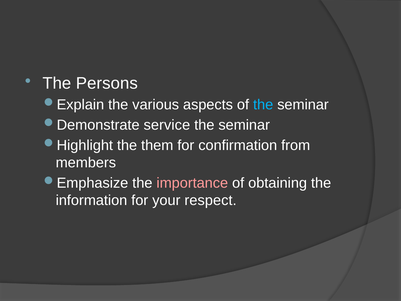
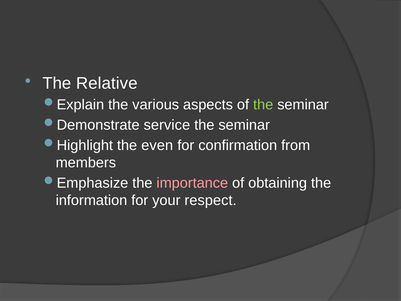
Persons: Persons -> Relative
the at (263, 105) colour: light blue -> light green
them: them -> even
